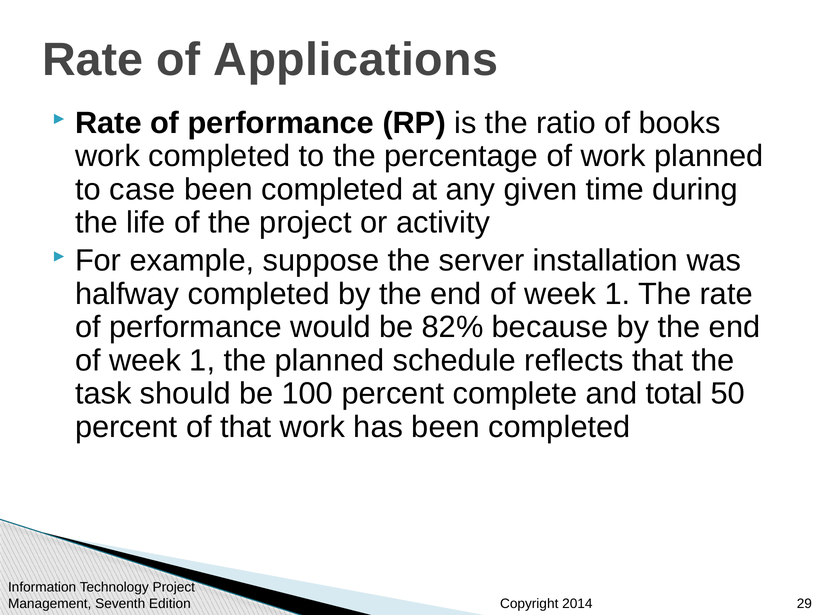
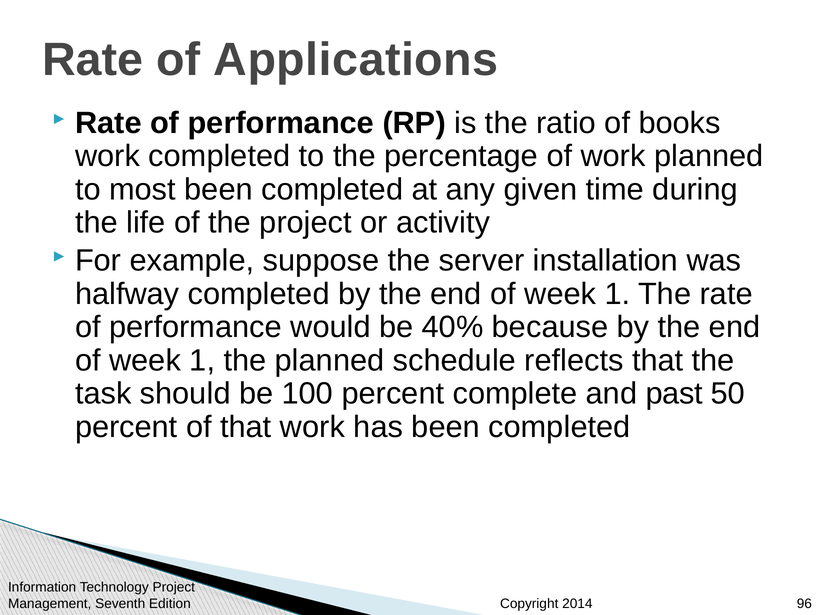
case: case -> most
82%: 82% -> 40%
total: total -> past
29: 29 -> 96
